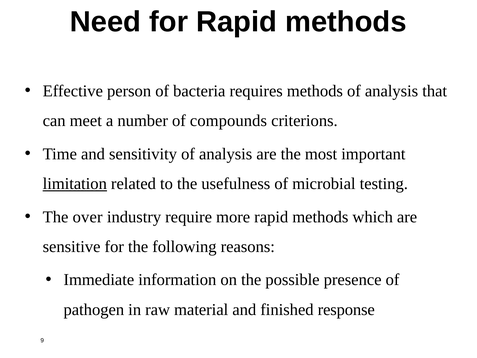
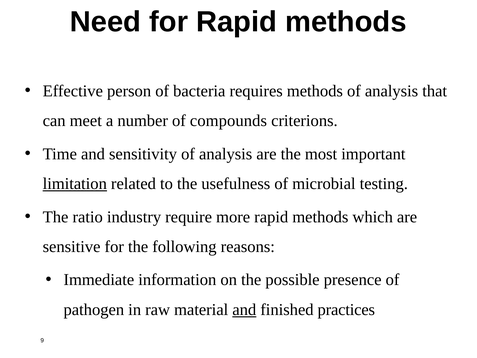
over: over -> ratio
and at (244, 309) underline: none -> present
response: response -> practices
